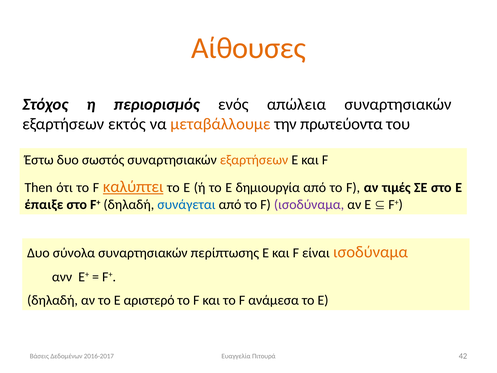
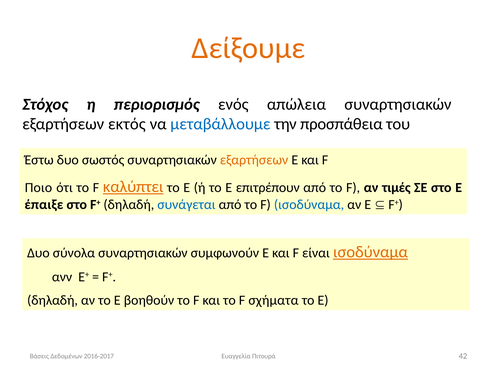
Αίθουσες: Αίθουσες -> Δείξουμε
μεταβάλλουμε colour: orange -> blue
πρωτεύοντα: πρωτεύοντα -> προσπάθεια
Then: Then -> Ποιο
δημιουργία: δημιουργία -> επιτρέπουν
ισοδύναμα at (309, 204) colour: purple -> blue
περίπτωσης: περίπτωσης -> συμφωνούν
ισοδύναμα at (370, 252) underline: none -> present
αριστερό: αριστερό -> βοηθούν
ανάμεσα: ανάμεσα -> σχήματα
